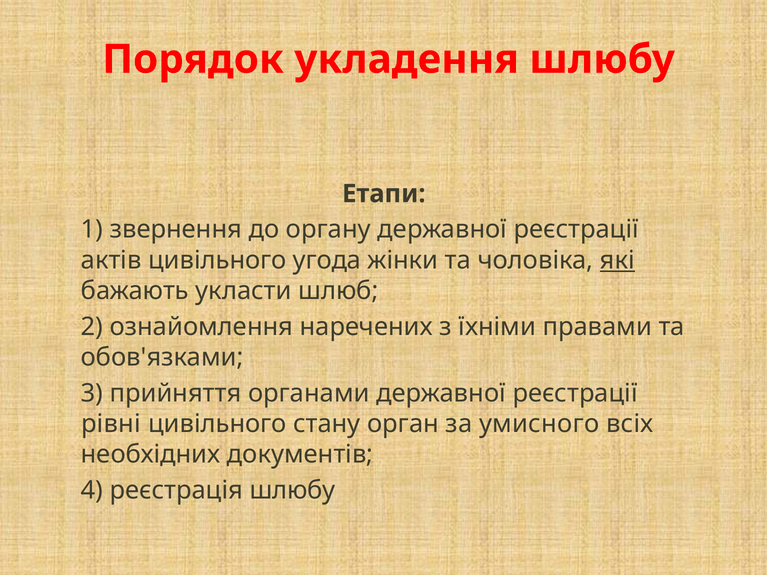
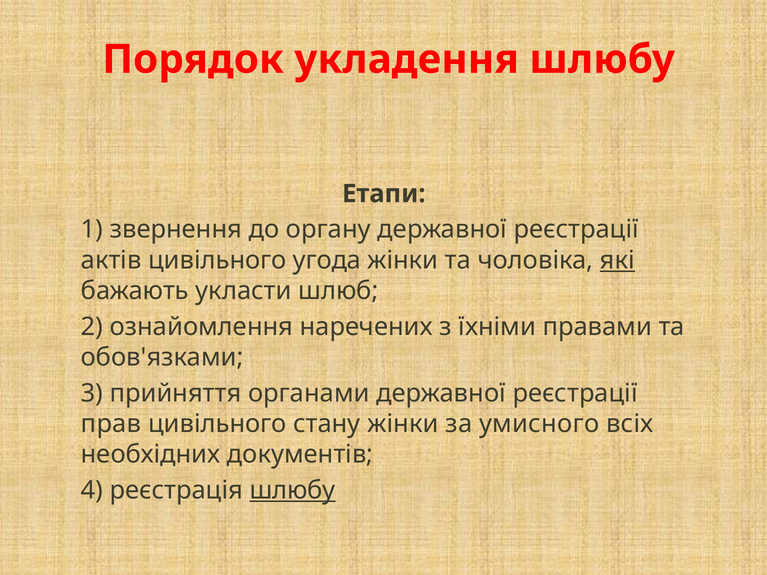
рівні: рівні -> прав
стану орган: орган -> жінки
шлюбу at (293, 490) underline: none -> present
